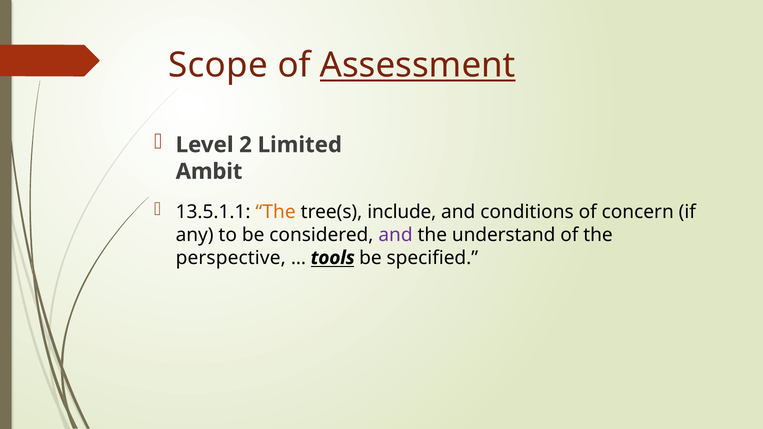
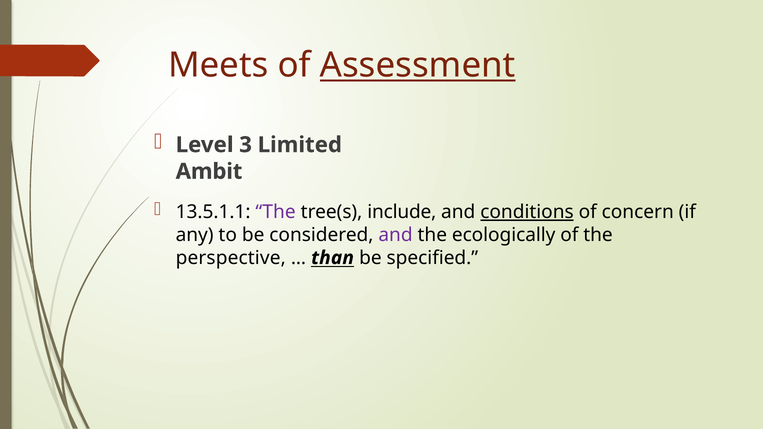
Scope: Scope -> Meets
2: 2 -> 3
The at (276, 212) colour: orange -> purple
conditions underline: none -> present
understand: understand -> ecologically
tools: tools -> than
